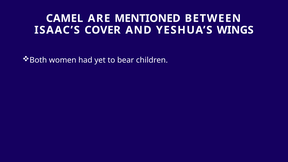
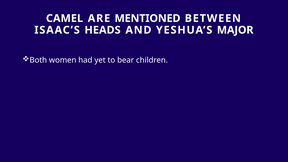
COVER: COVER -> HEADS
WINGS: WINGS -> MAJOR
